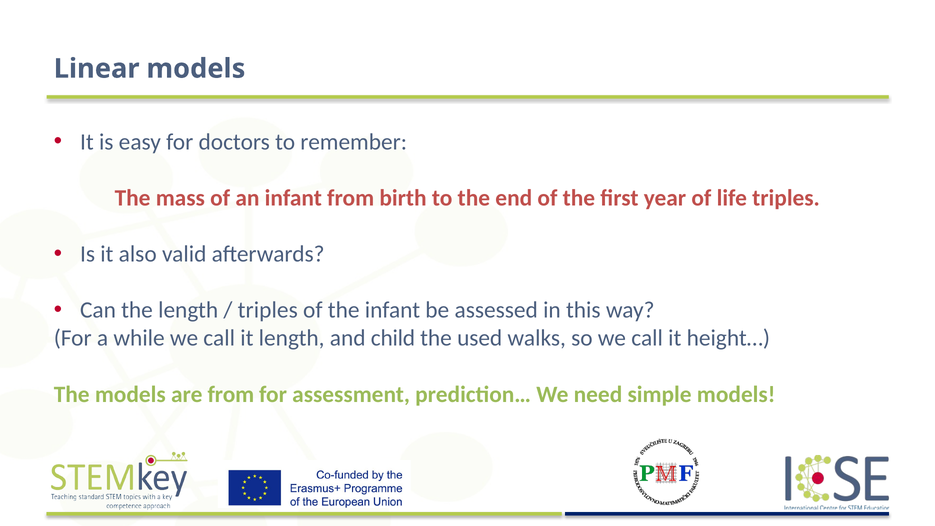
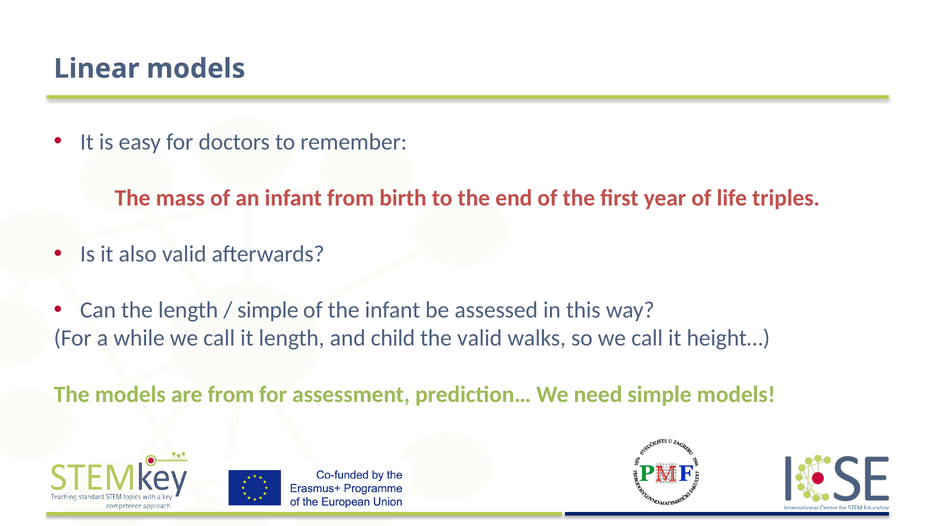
triples at (268, 310): triples -> simple
the used: used -> valid
